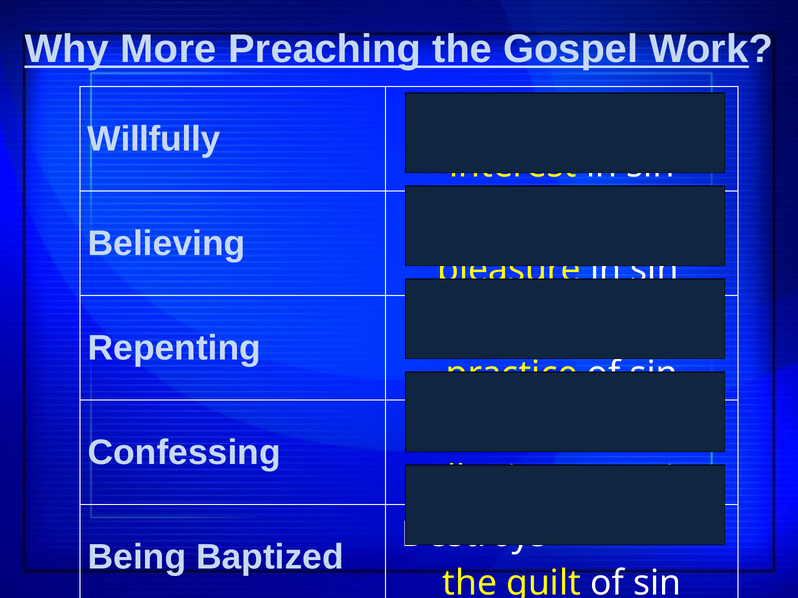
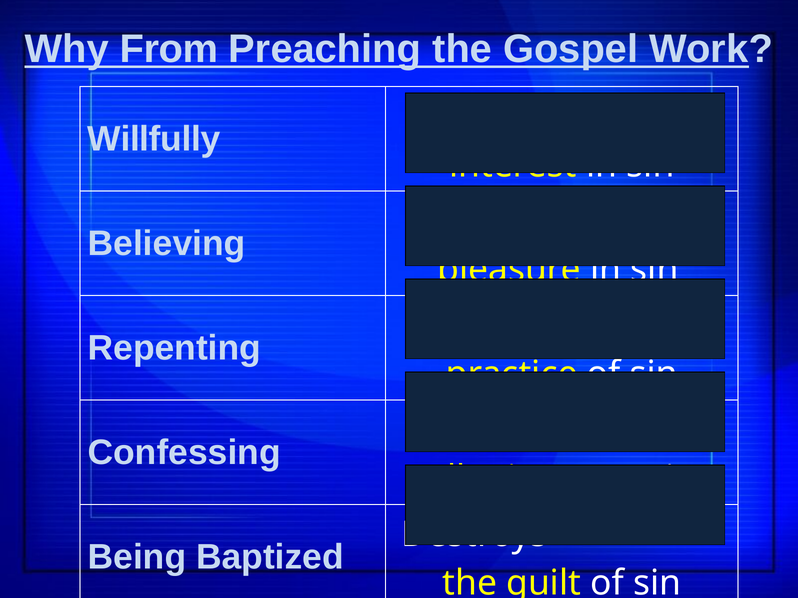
More: More -> From
